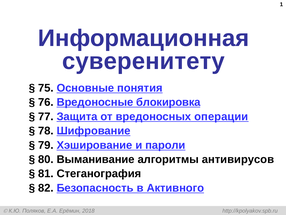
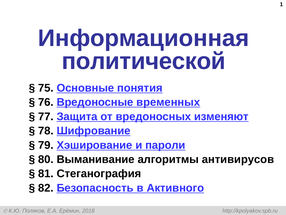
суверенитету: суверенитету -> политической
блокировка: блокировка -> временных
операции: операции -> изменяют
